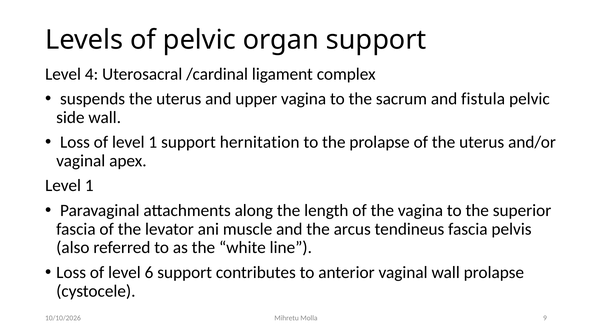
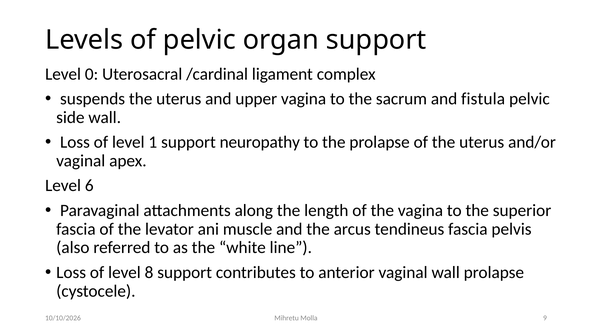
4: 4 -> 0
hernitation: hernitation -> neuropathy
1 at (89, 186): 1 -> 6
6: 6 -> 8
